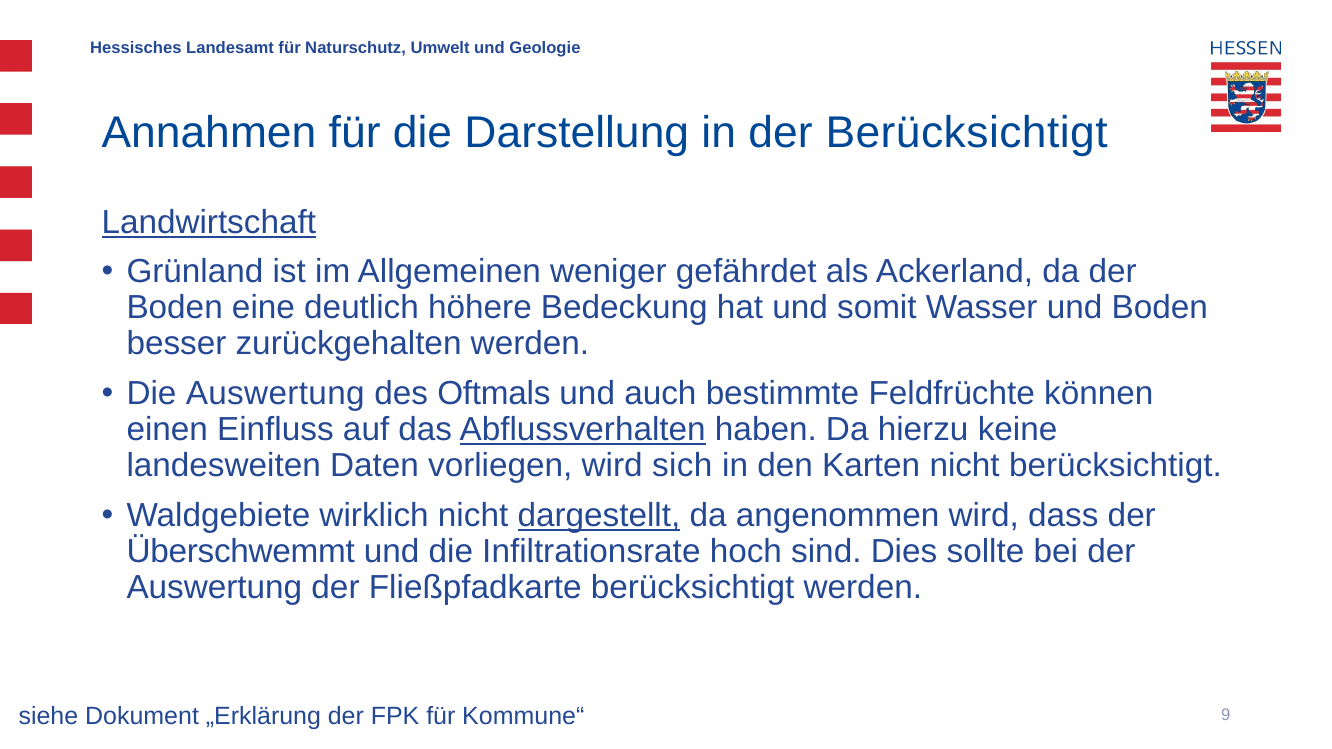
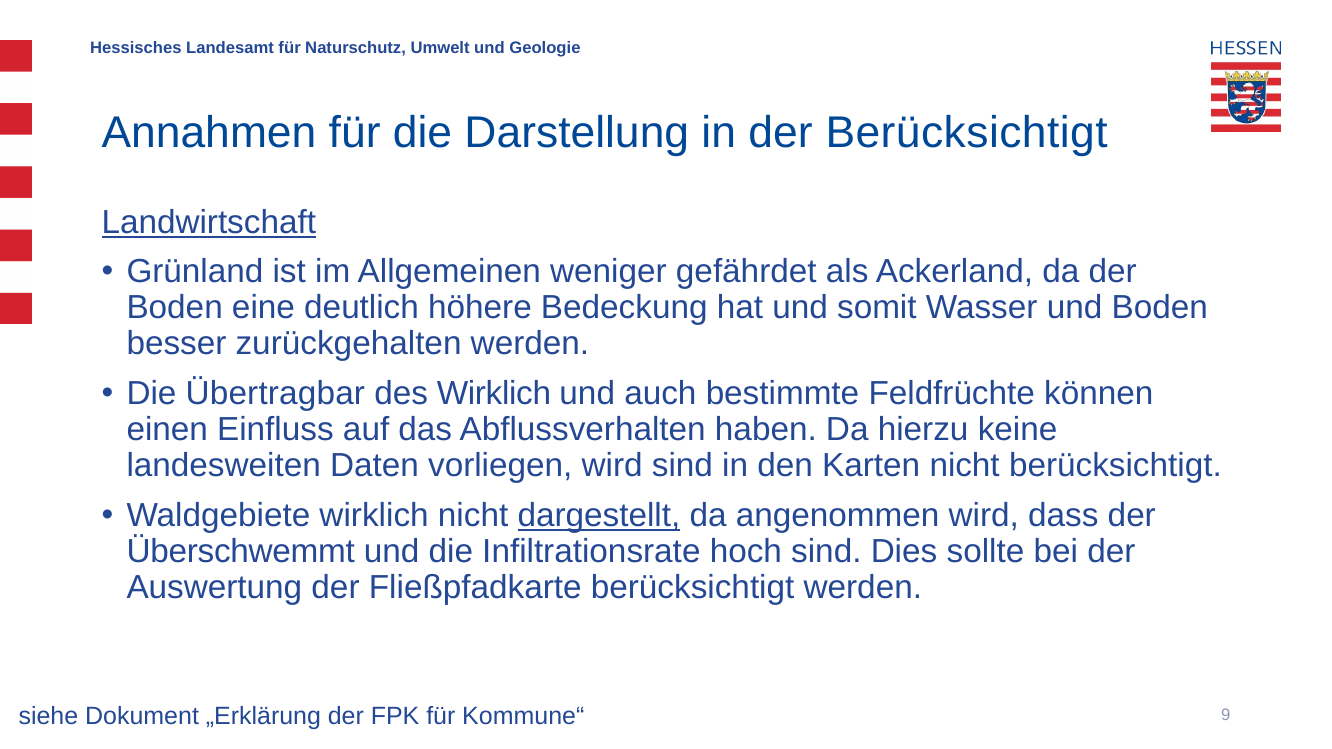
Die Auswertung: Auswertung -> Übertragbar
des Oftmals: Oftmals -> Wirklich
Abflussverhalten underline: present -> none
wird sich: sich -> sind
